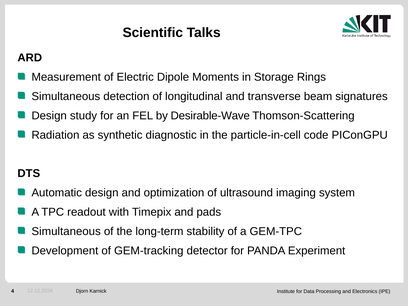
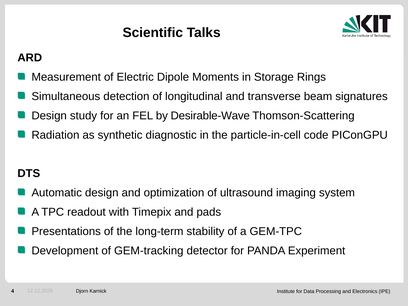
Simultaneous at (66, 231): Simultaneous -> Presentations
